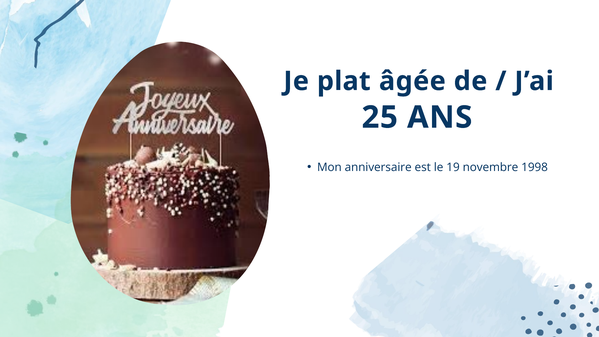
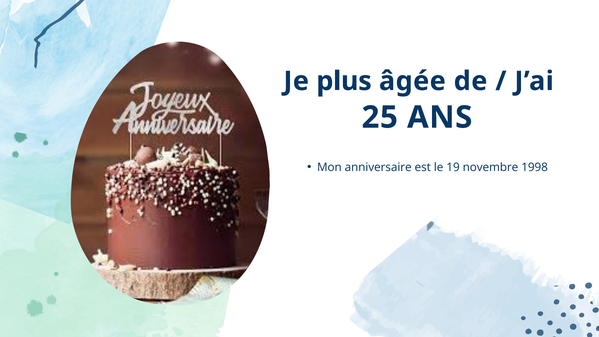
plat: plat -> plus
